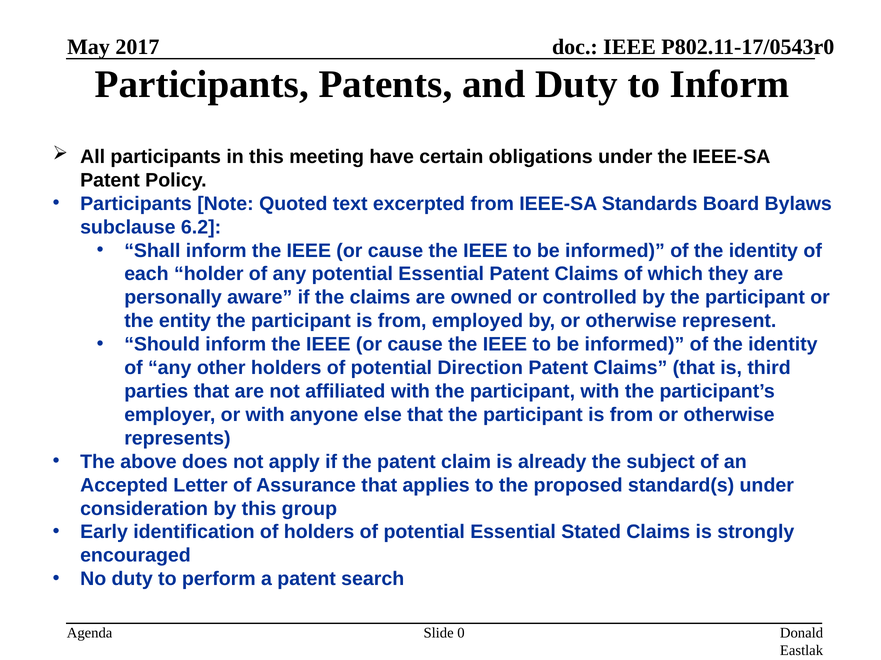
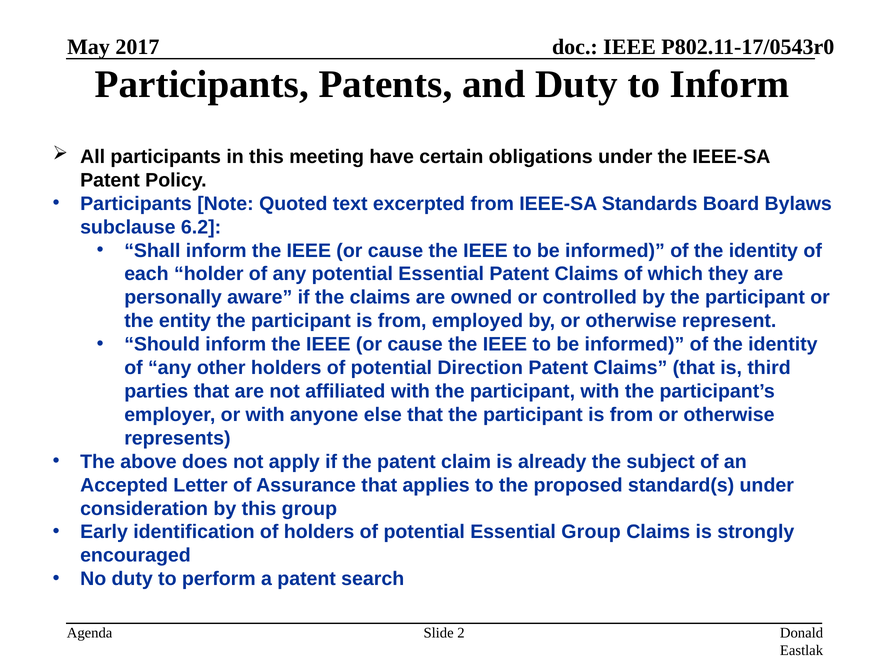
Essential Stated: Stated -> Group
0: 0 -> 2
